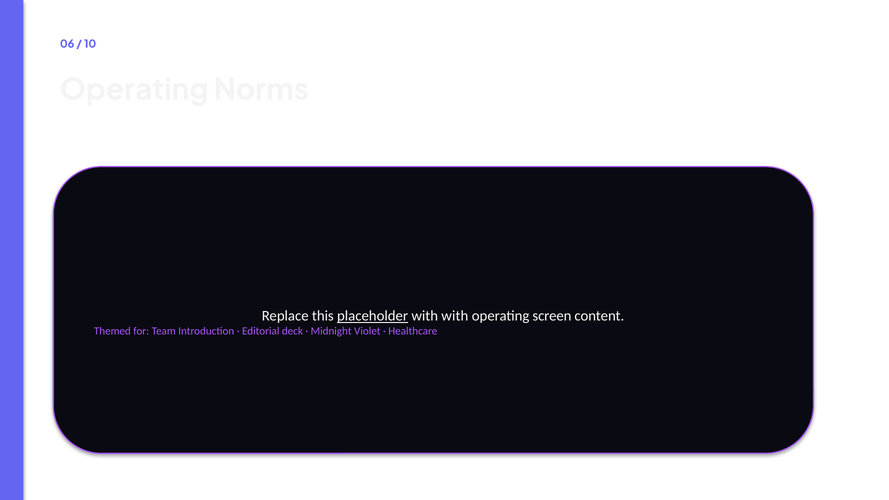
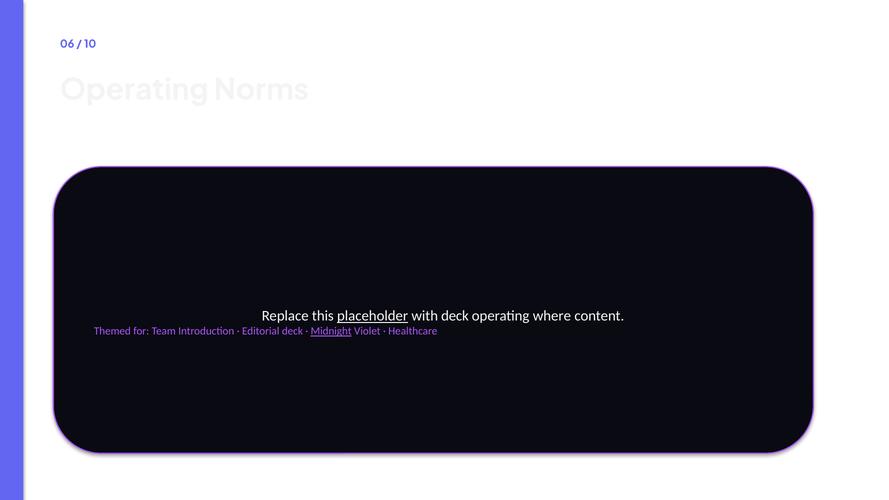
with with: with -> deck
screen: screen -> where
Midnight underline: none -> present
